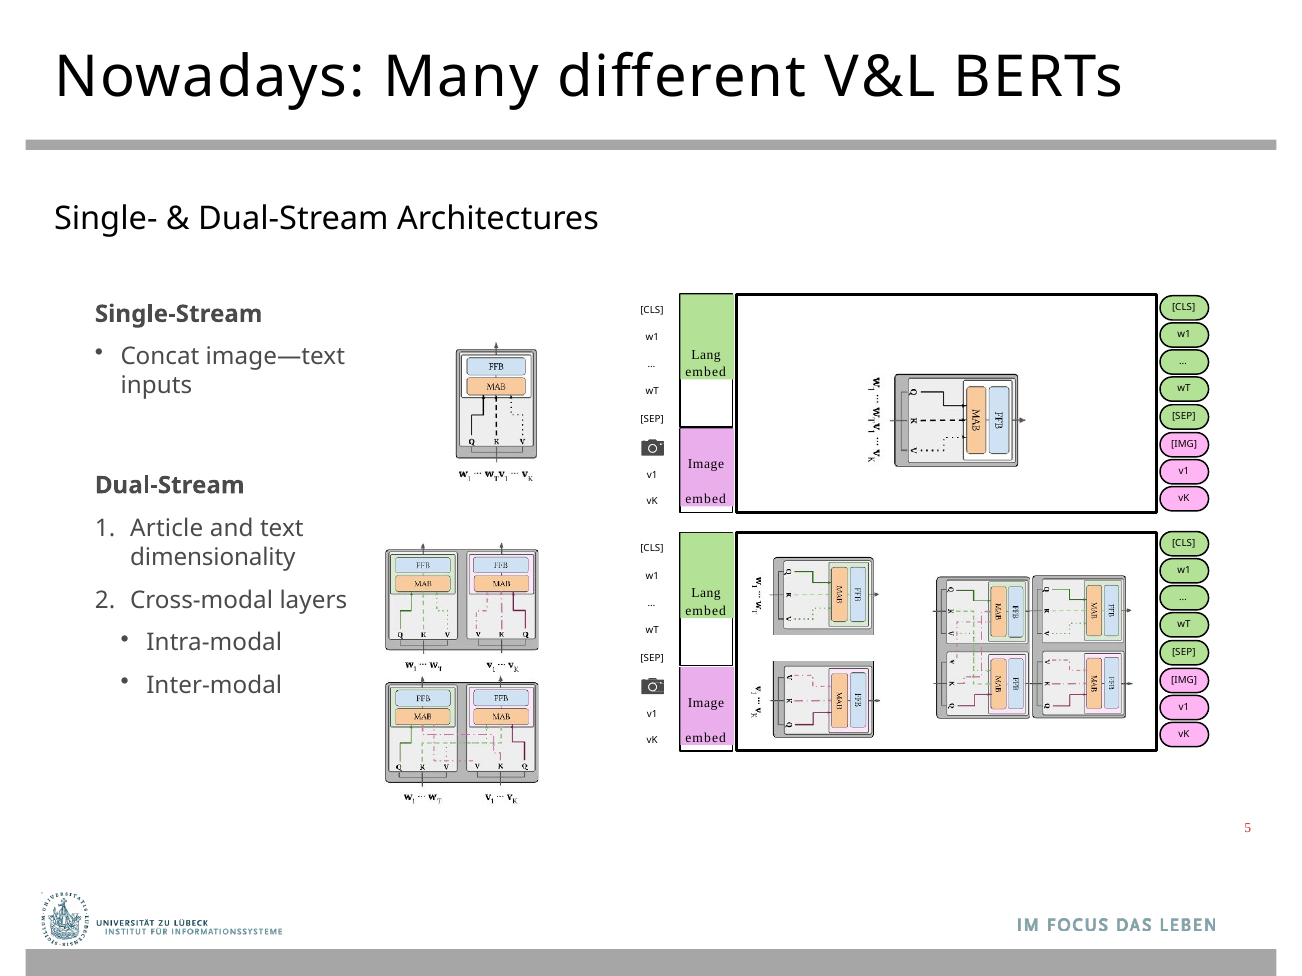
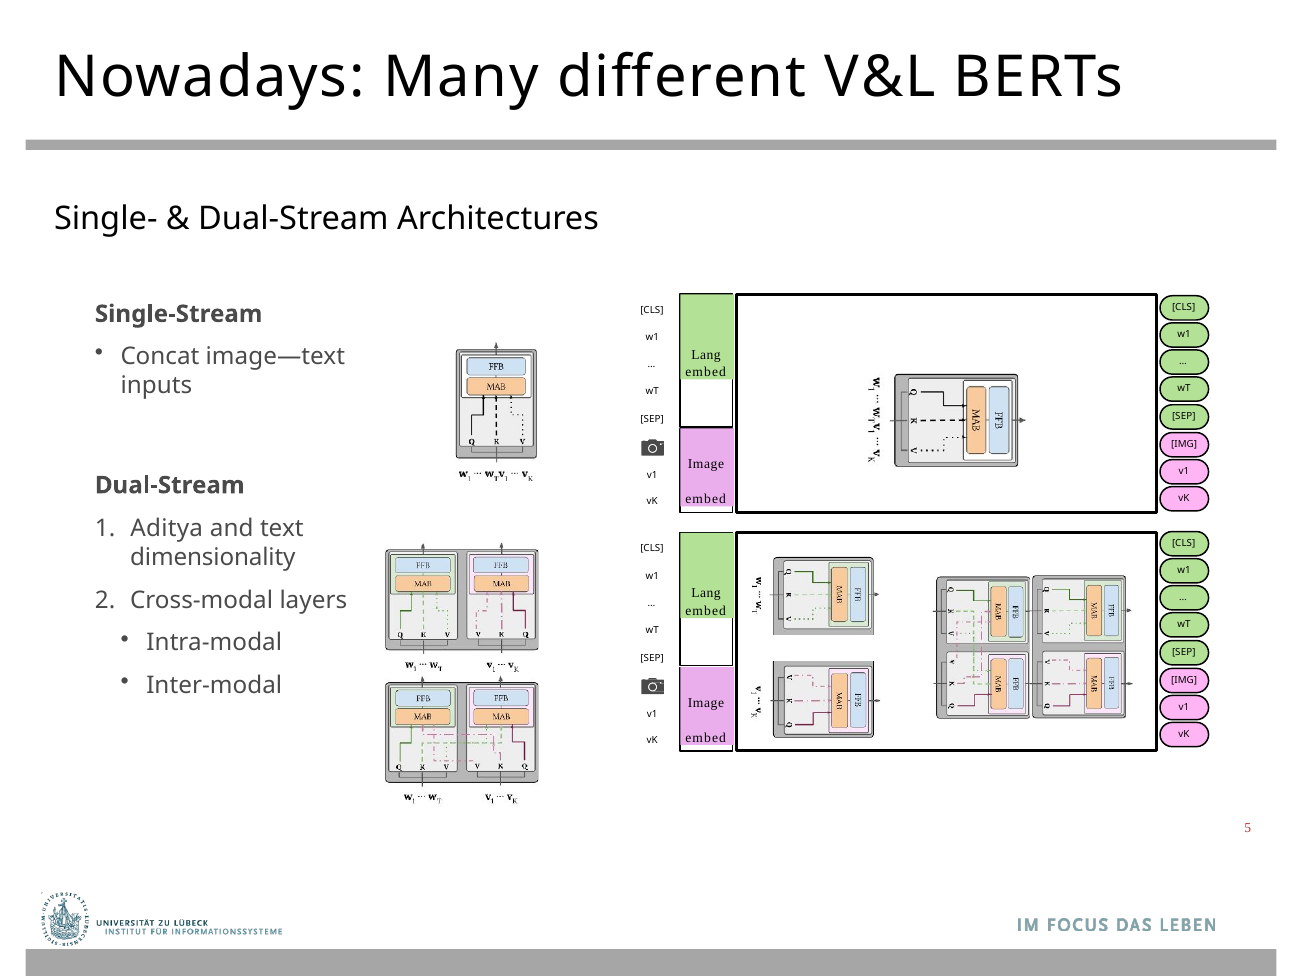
Article: Article -> Aditya
